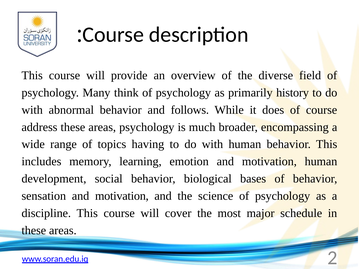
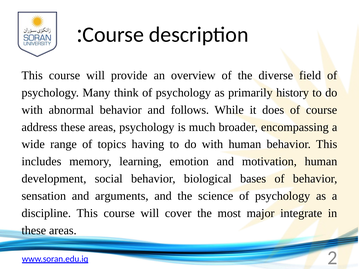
sensation and motivation: motivation -> arguments
schedule: schedule -> integrate
